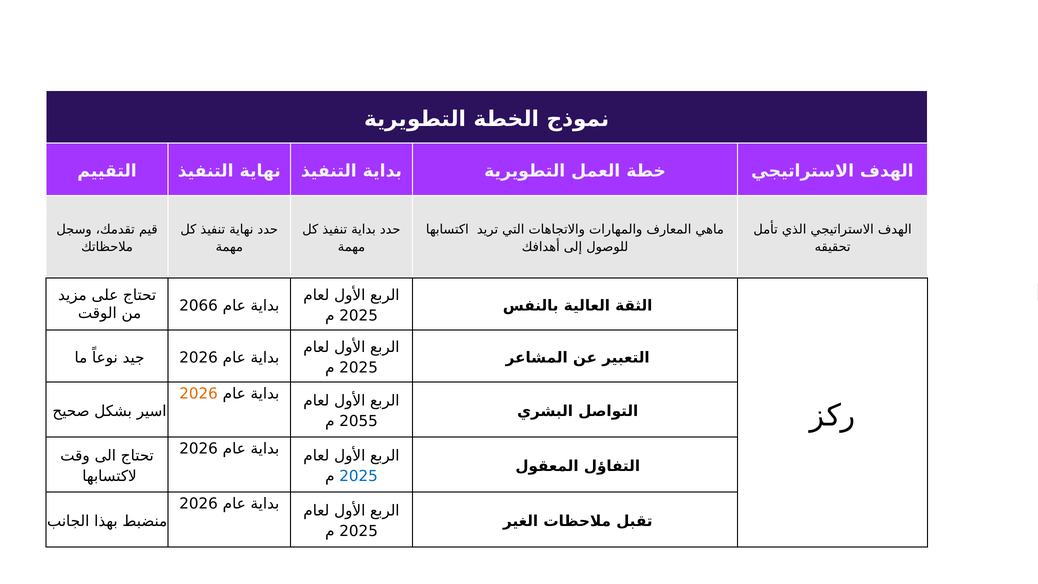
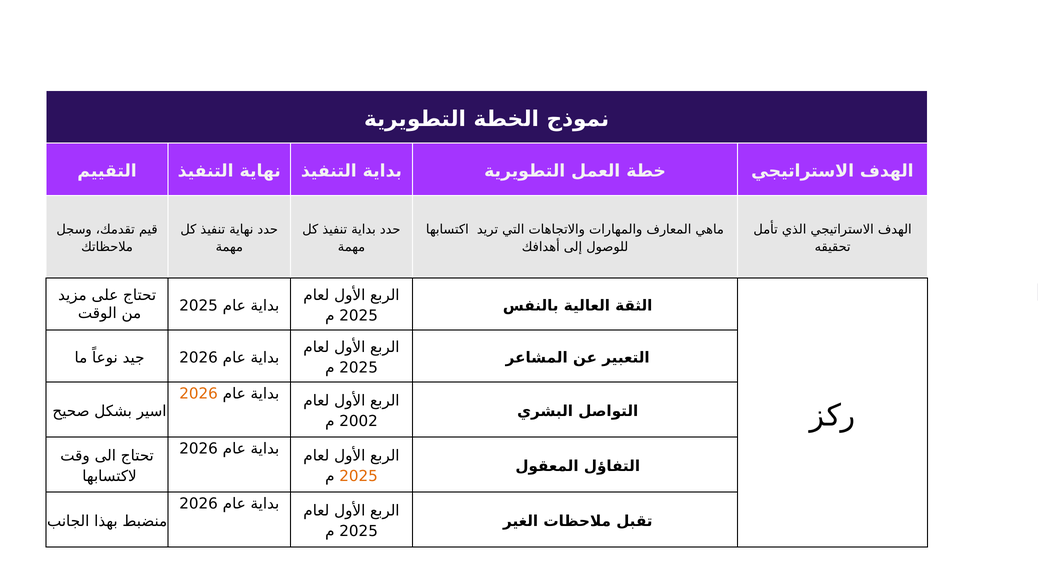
2066 at (199, 306): 2066 -> 2025
2055: 2055 -> 2002
2025 at (359, 476) colour: blue -> orange
